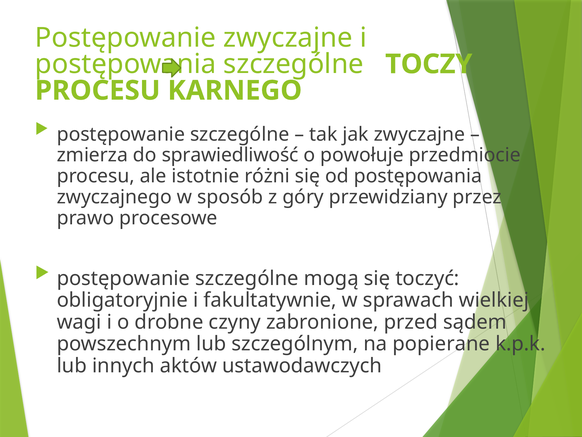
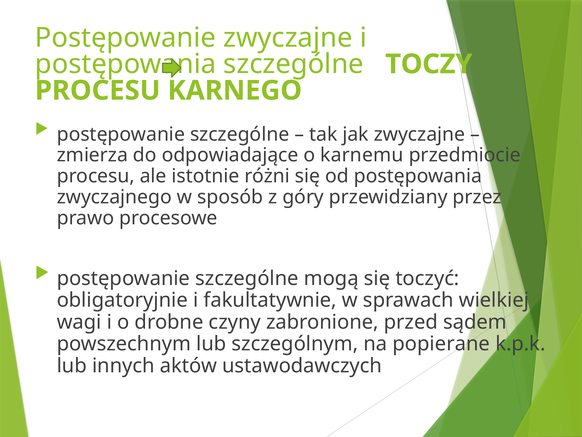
sprawiedliwość: sprawiedliwość -> odpowiadające
powołuje: powołuje -> karnemu
